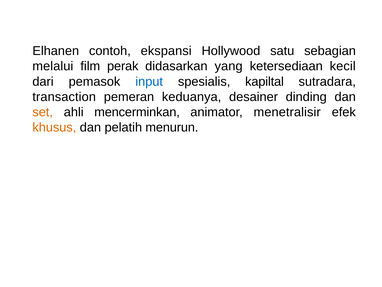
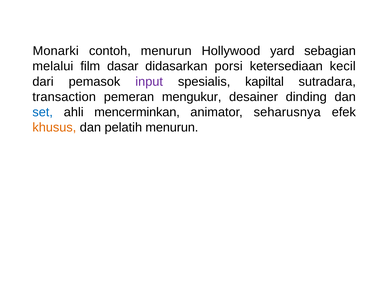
Elhanen: Elhanen -> Monarki
contoh ekspansi: ekspansi -> menurun
satu: satu -> yard
perak: perak -> dasar
yang: yang -> porsi
input colour: blue -> purple
keduanya: keduanya -> mengukur
set colour: orange -> blue
menetralisir: menetralisir -> seharusnya
